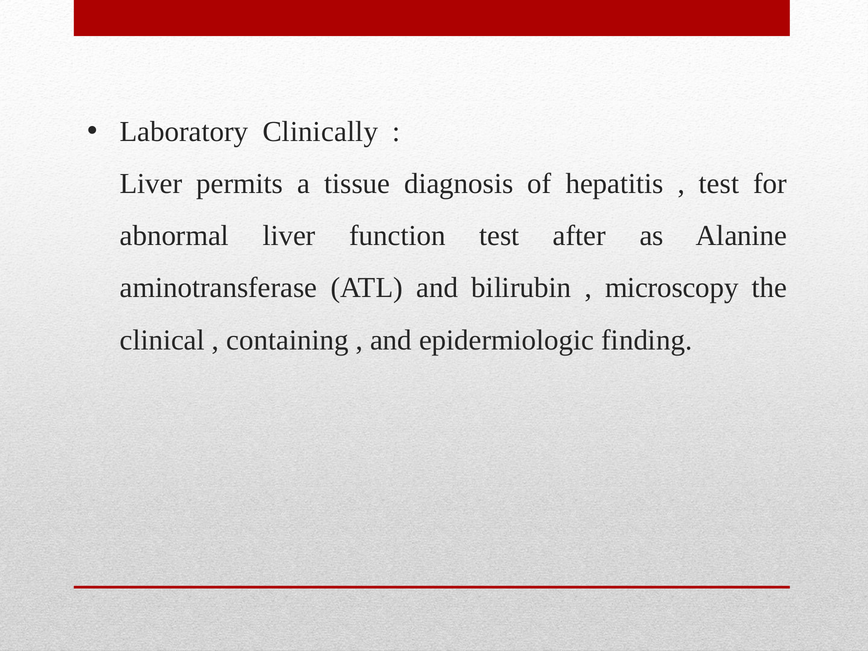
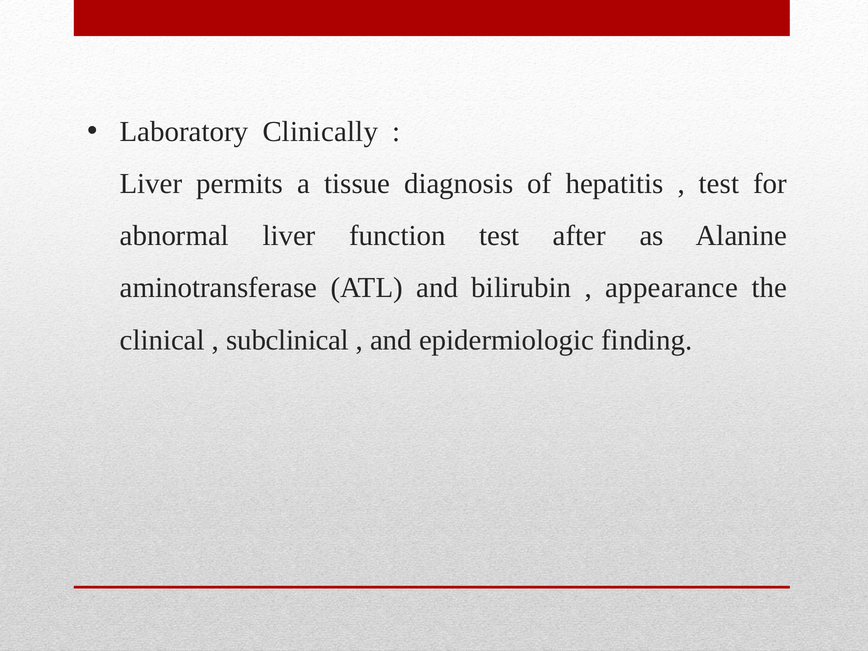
microscopy: microscopy -> appearance
containing: containing -> subclinical
